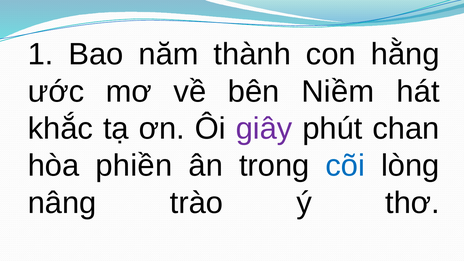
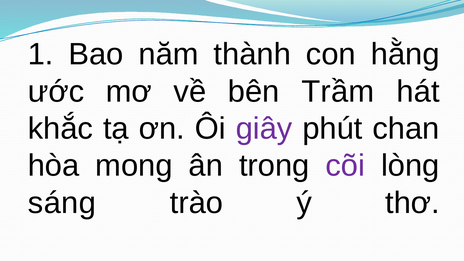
Niềm: Niềm -> Trầm
phiền: phiền -> mong
cõi colour: blue -> purple
nâng: nâng -> sáng
